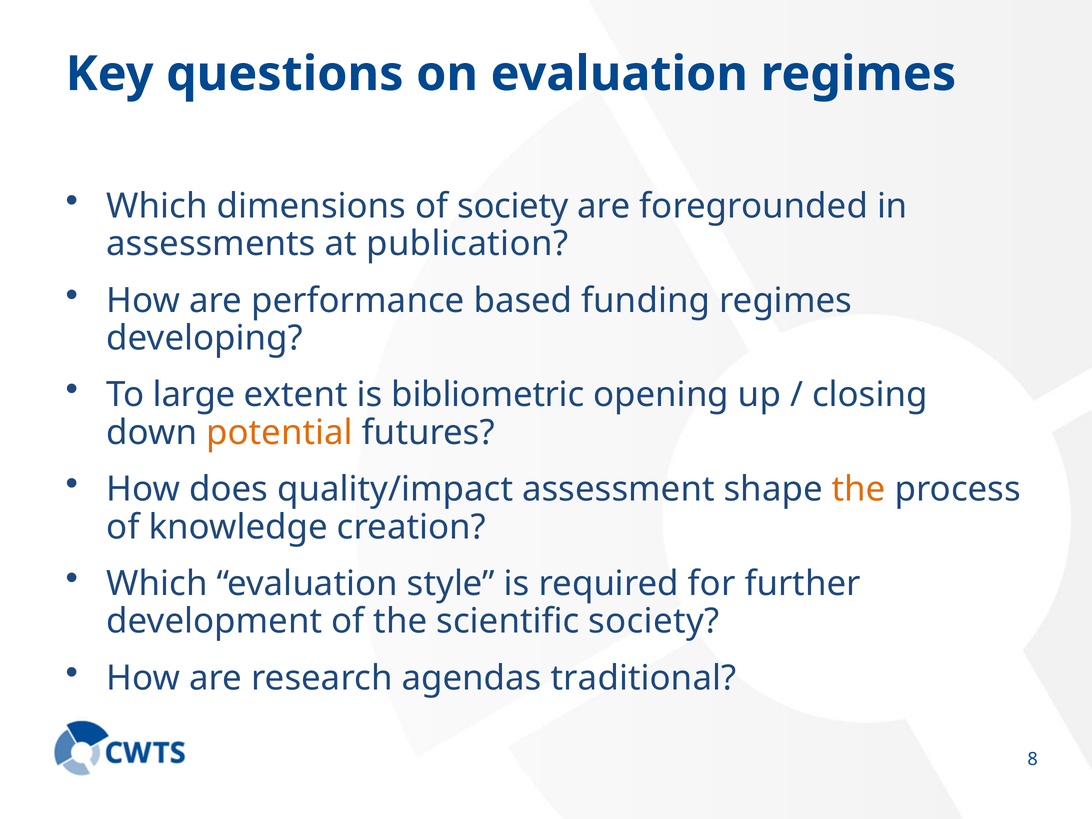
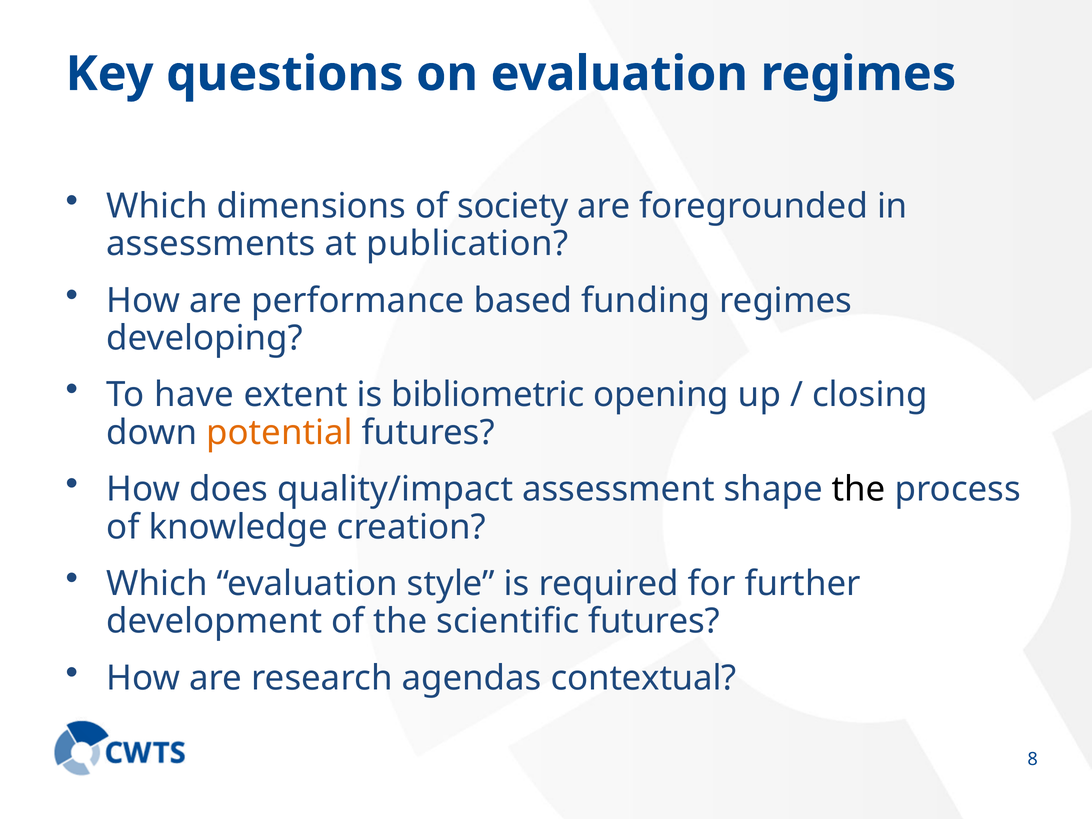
large: large -> have
the at (859, 489) colour: orange -> black
scientific society: society -> futures
traditional: traditional -> contextual
